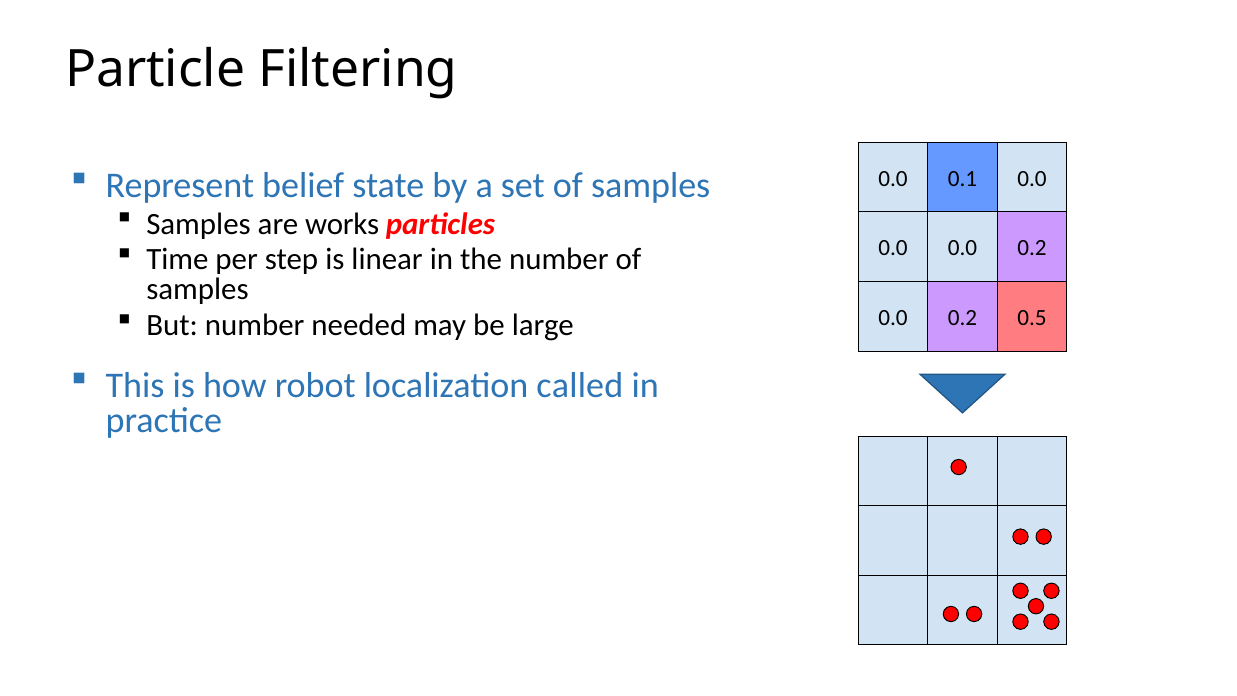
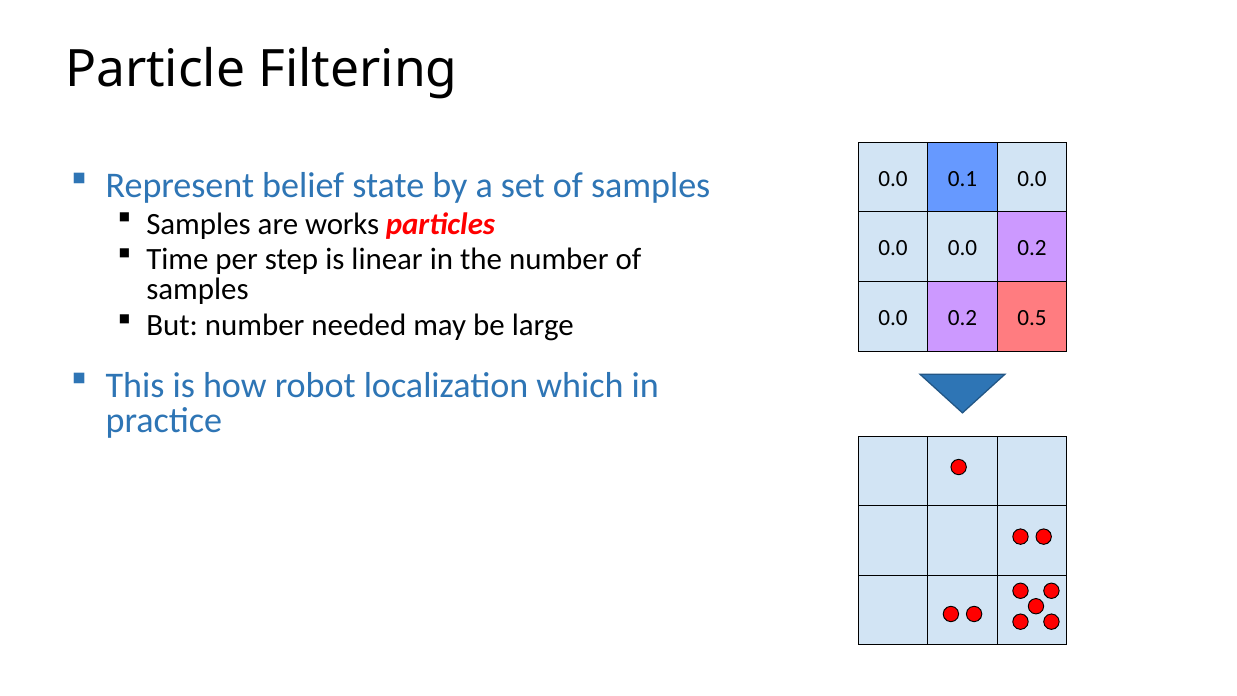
called: called -> which
